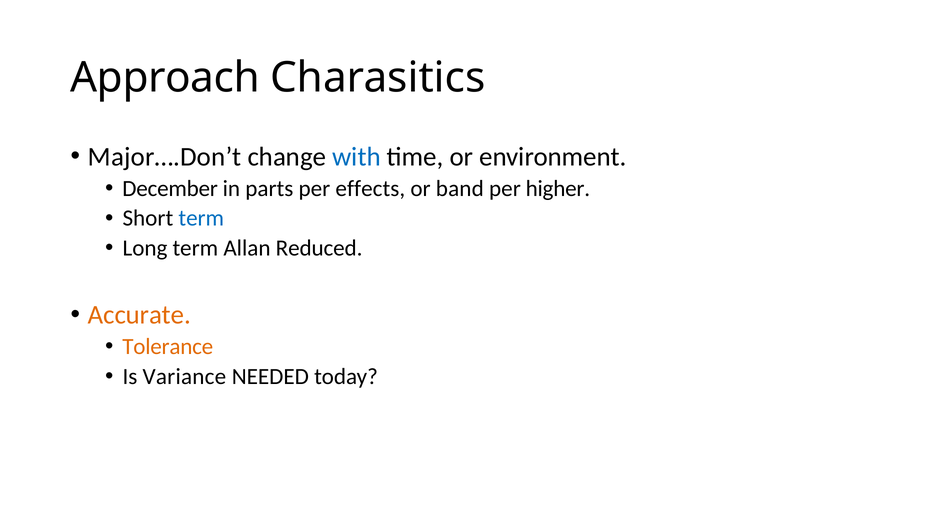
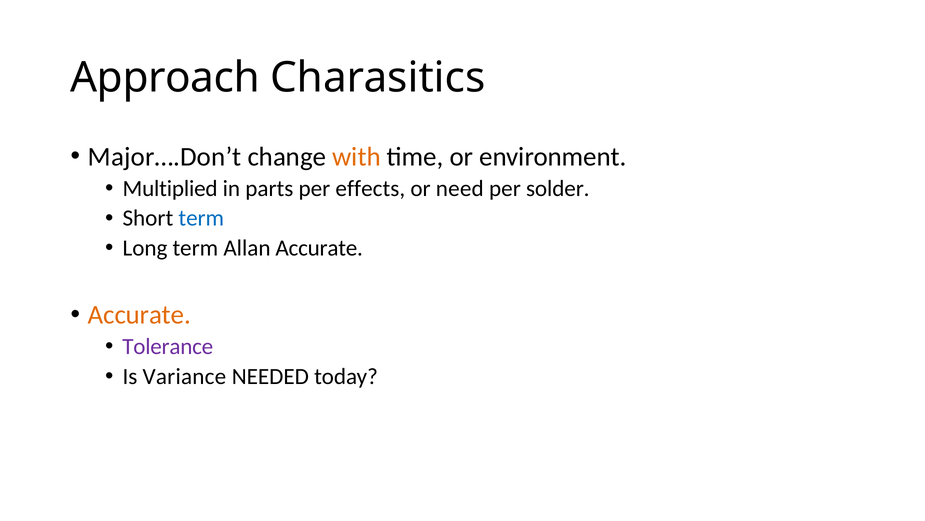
with colour: blue -> orange
December: December -> Multiplied
band: band -> need
higher: higher -> solder
Allan Reduced: Reduced -> Accurate
Tolerance colour: orange -> purple
